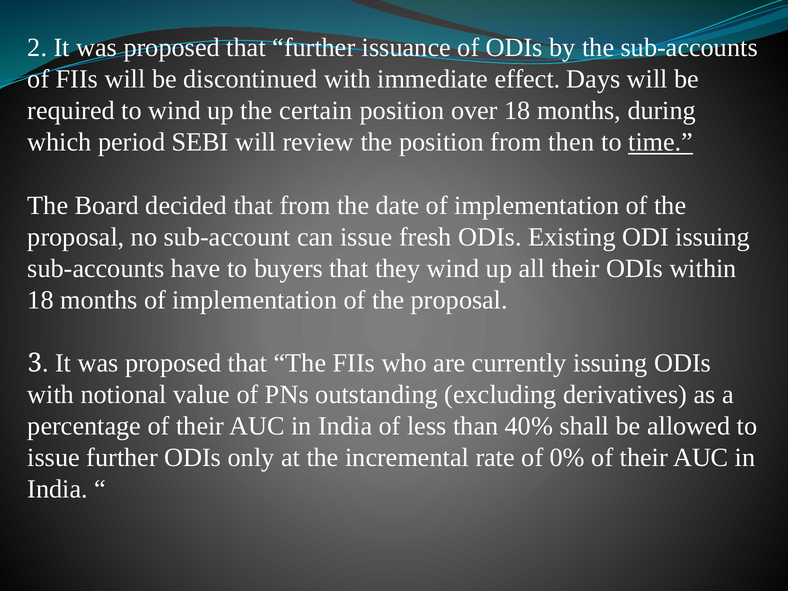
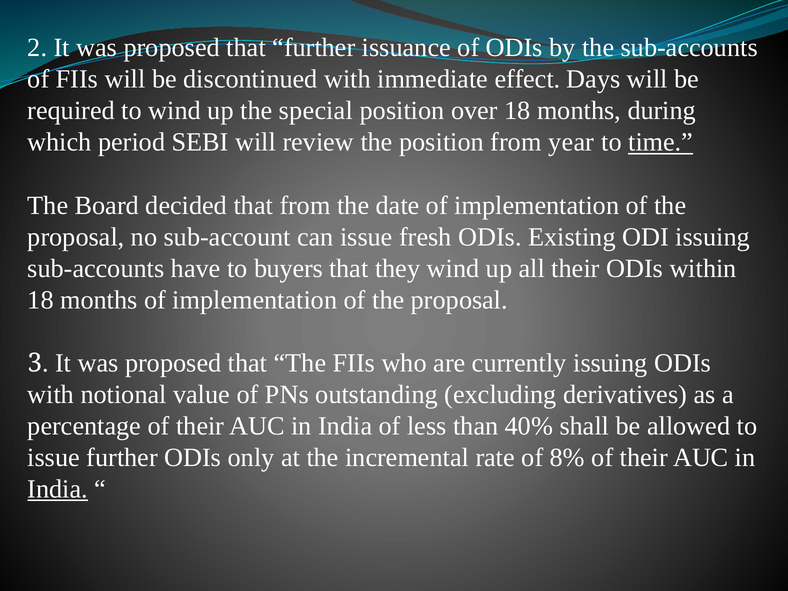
certain: certain -> special
then: then -> year
0%: 0% -> 8%
India at (58, 489) underline: none -> present
